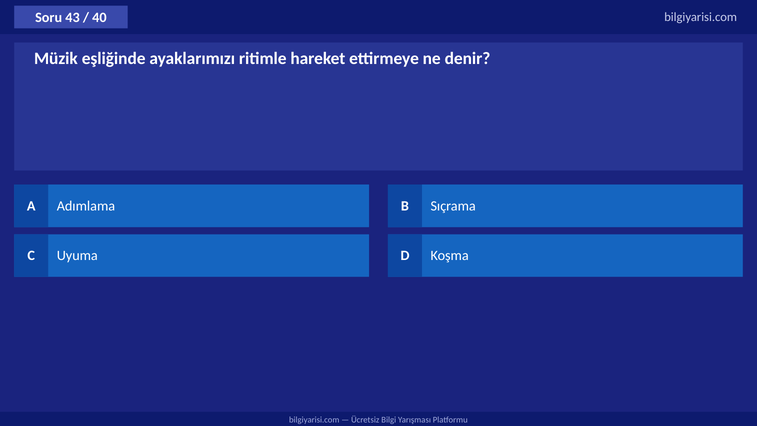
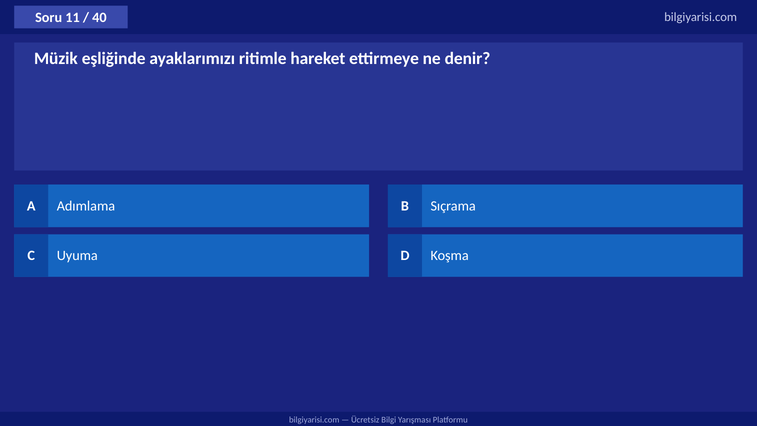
43: 43 -> 11
